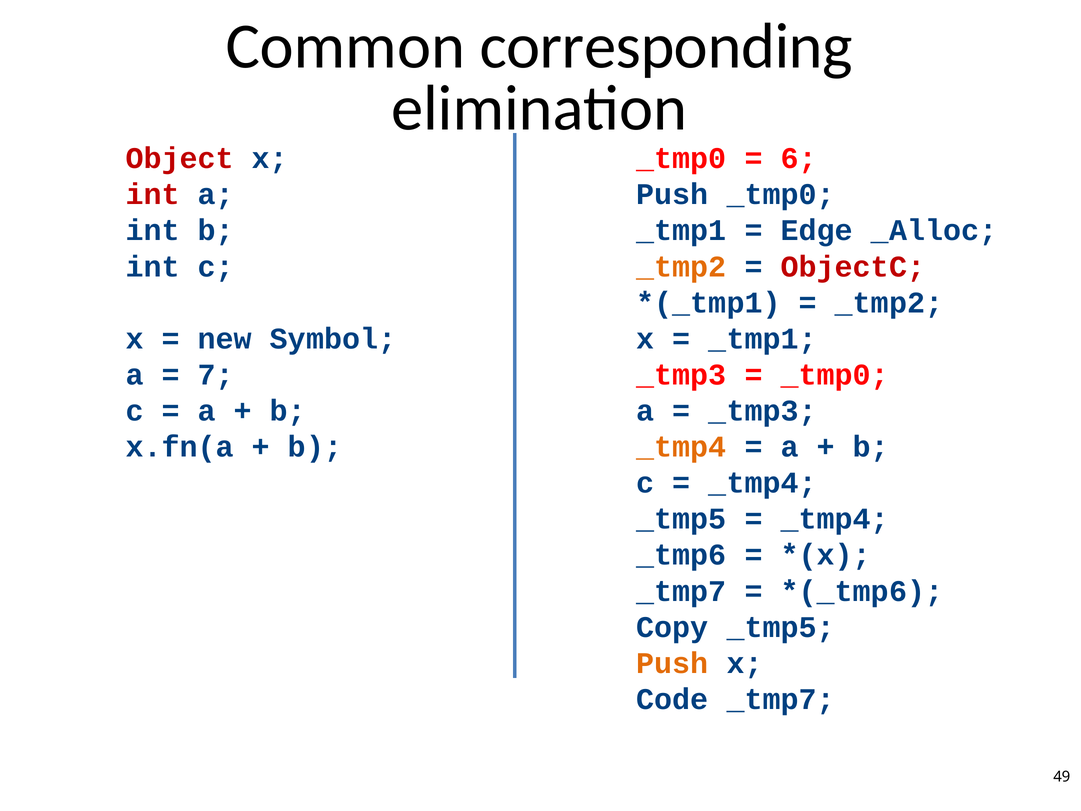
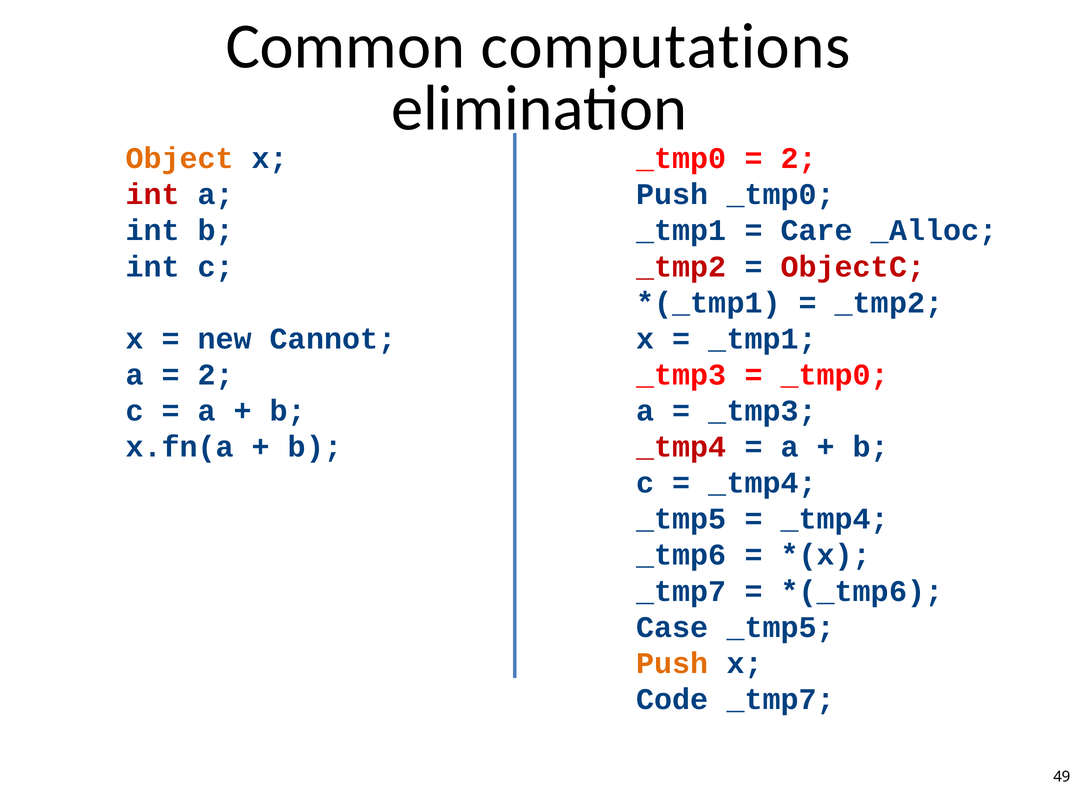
corresponding: corresponding -> computations
Object colour: red -> orange
6 at (799, 158): 6 -> 2
Edge: Edge -> Care
_tmp2 at (681, 267) colour: orange -> red
Symbol: Symbol -> Cannot
7 at (216, 375): 7 -> 2
_tmp4 at (681, 447) colour: orange -> red
Copy: Copy -> Case
